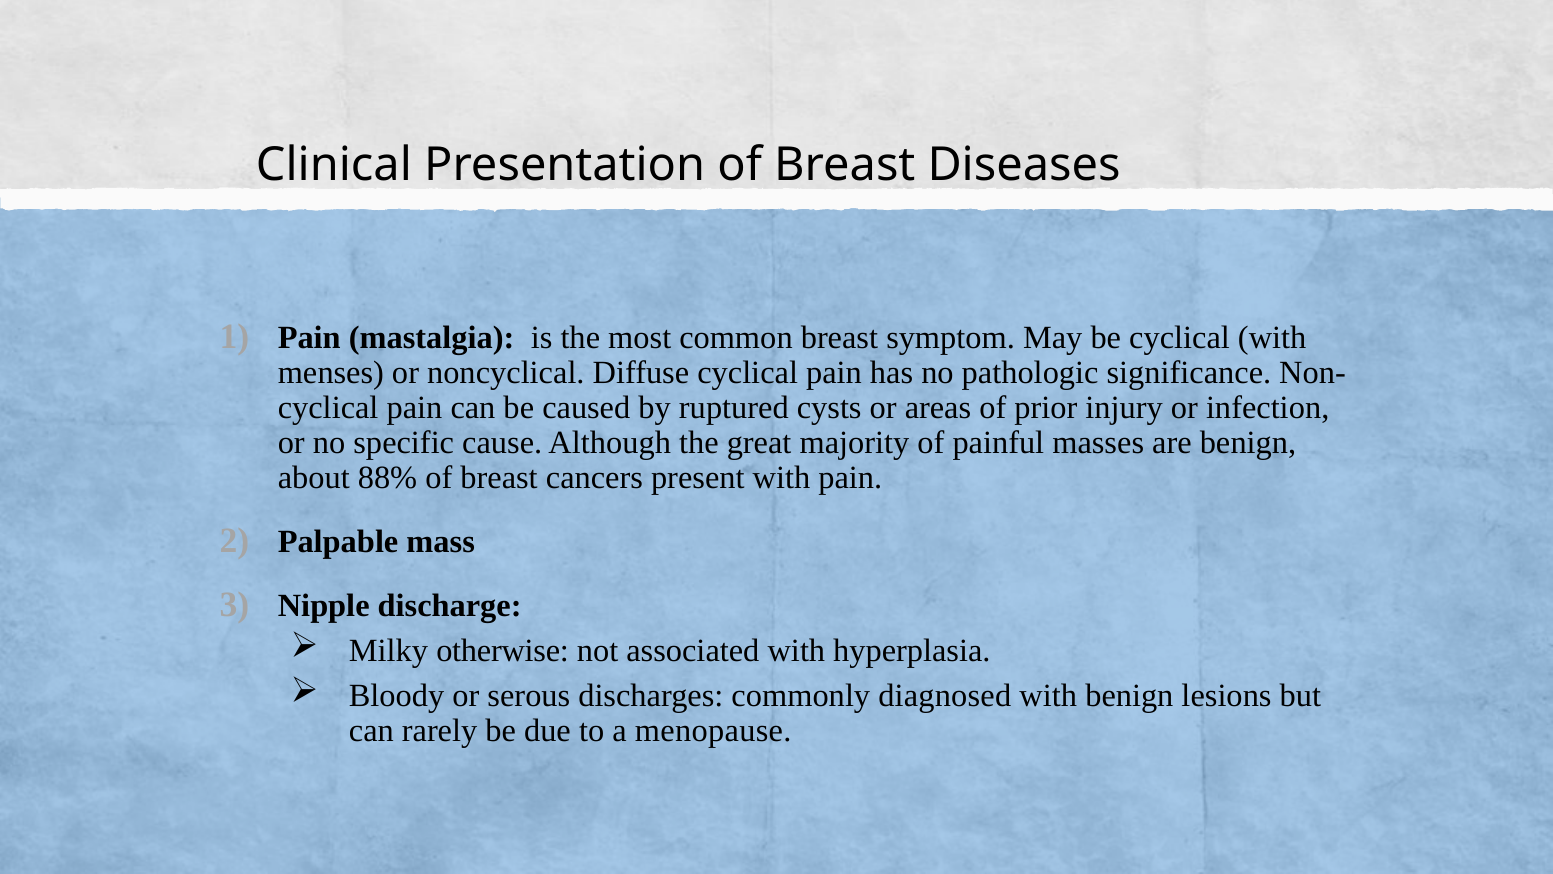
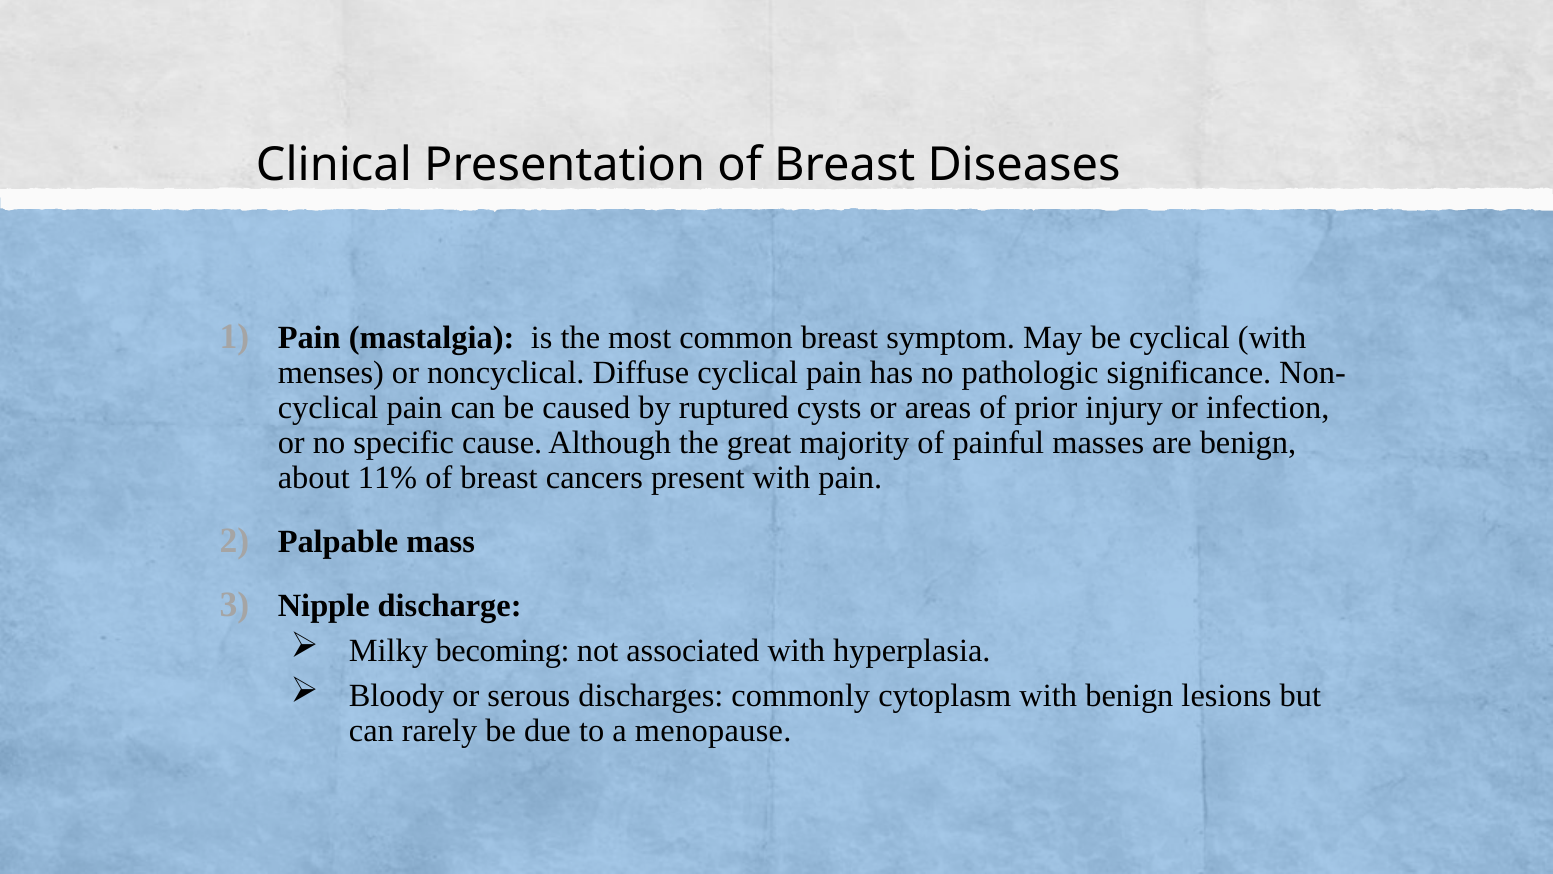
88%: 88% -> 11%
otherwise: otherwise -> becoming
diagnosed: diagnosed -> cytoplasm
